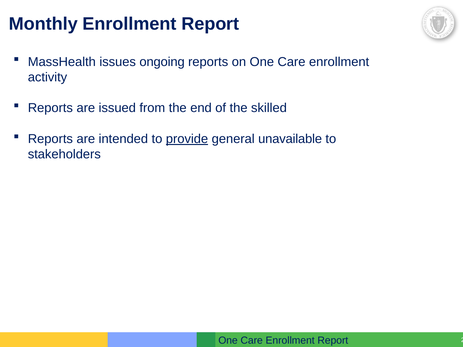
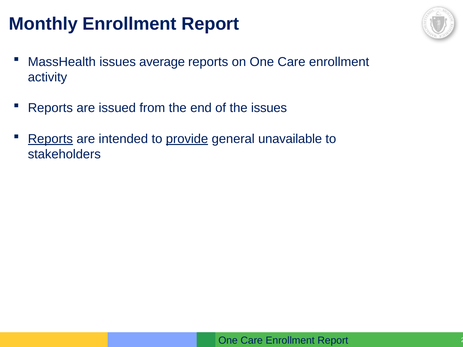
ongoing: ongoing -> average
the skilled: skilled -> issues
Reports at (50, 139) underline: none -> present
